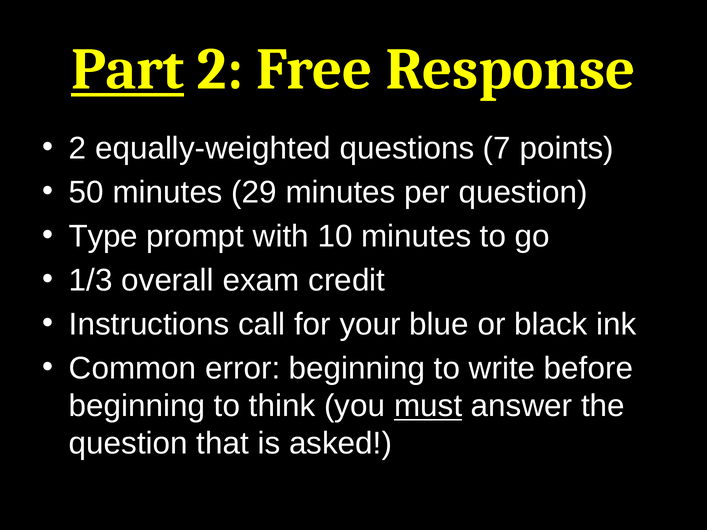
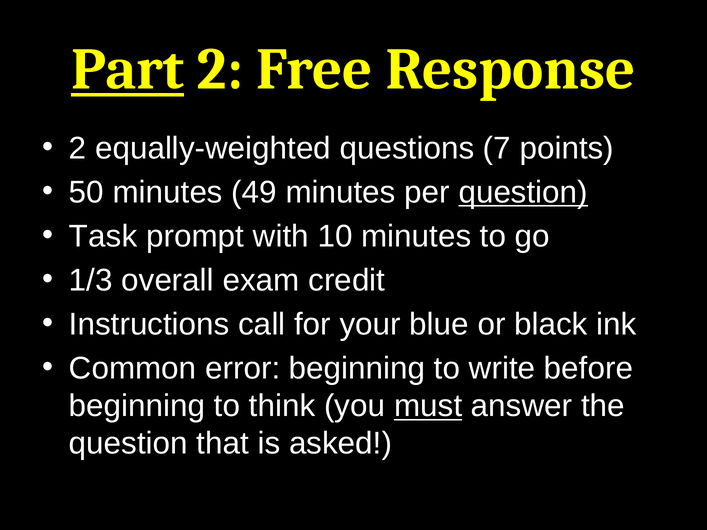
29: 29 -> 49
question at (523, 192) underline: none -> present
Type: Type -> Task
